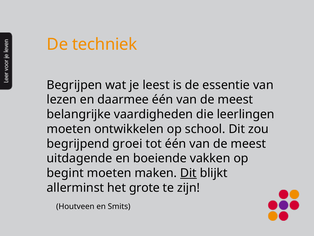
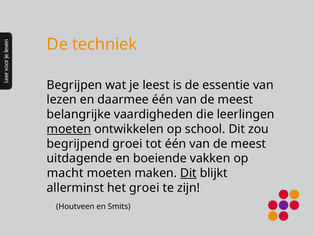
moeten at (69, 129) underline: none -> present
begint: begint -> macht
het grote: grote -> groei
